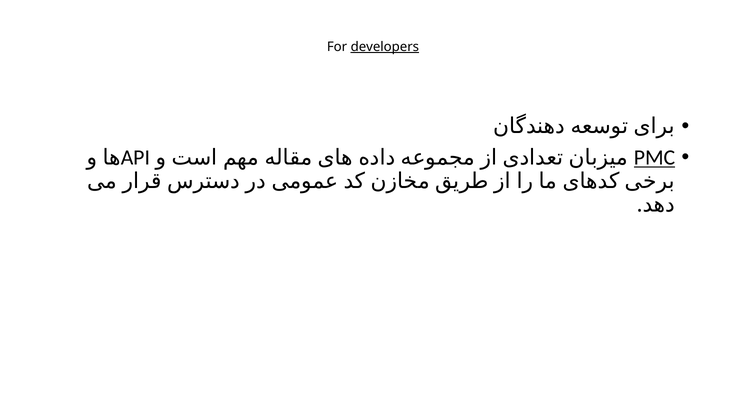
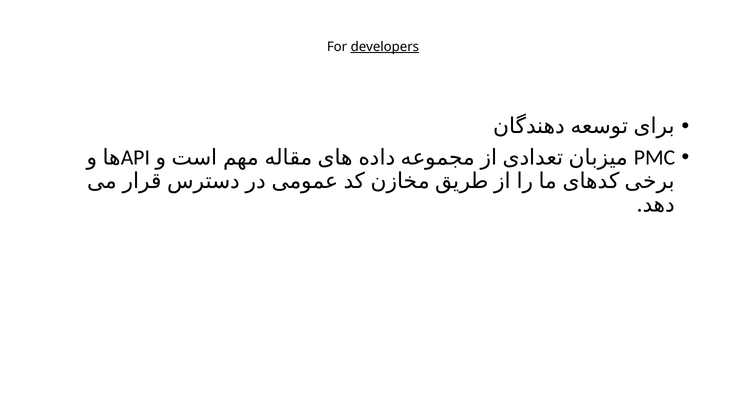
PMC underline: present -> none
